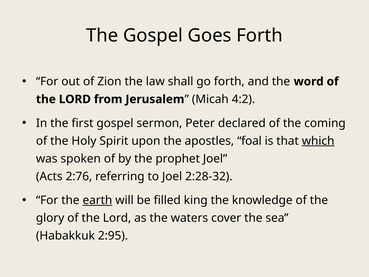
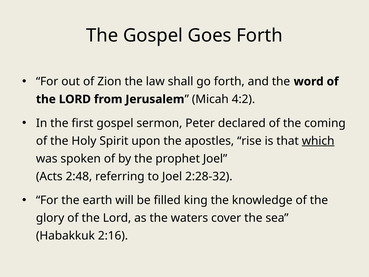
foal: foal -> rise
2:76: 2:76 -> 2:48
earth underline: present -> none
2:95: 2:95 -> 2:16
